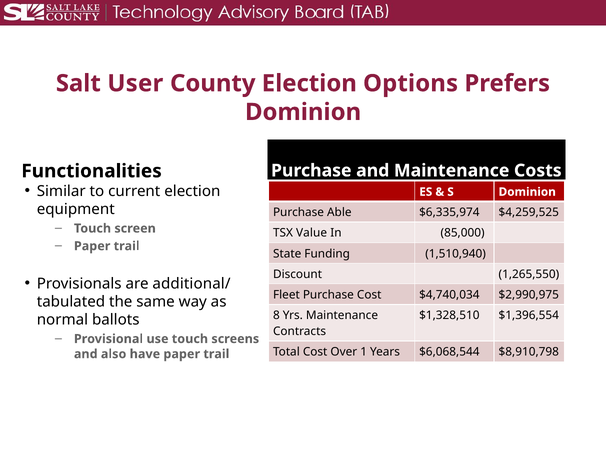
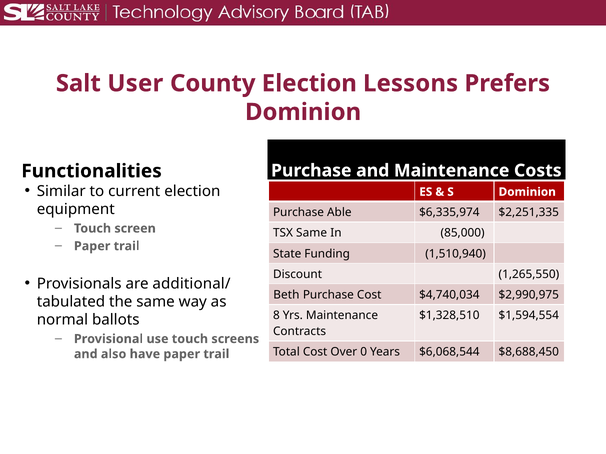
Options: Options -> Lessons
$4,259,525: $4,259,525 -> $2,251,335
TSX Value: Value -> Same
Fleet: Fleet -> Beth
$1,396,554: $1,396,554 -> $1,594,554
1: 1 -> 0
$8,910,798: $8,910,798 -> $8,688,450
